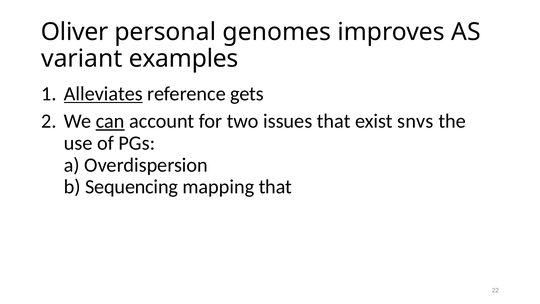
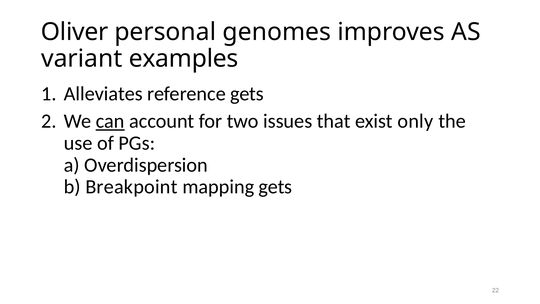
Alleviates underline: present -> none
snvs: snvs -> only
Sequencing: Sequencing -> Breakpoint
mapping that: that -> gets
